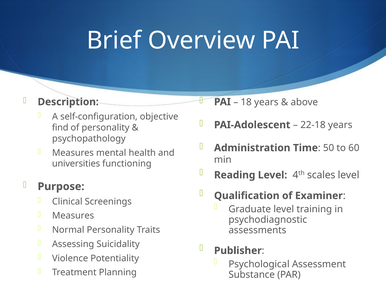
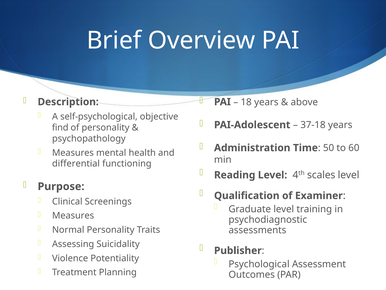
self-configuration: self-configuration -> self-psychological
22-18: 22-18 -> 37-18
universities: universities -> differential
Substance: Substance -> Outcomes
